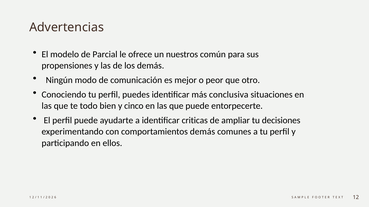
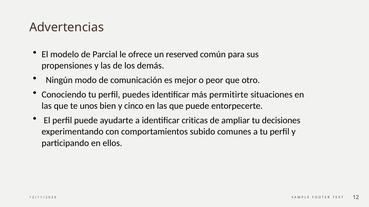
nuestros: nuestros -> reserved
conclusiva: conclusiva -> permitirte
todo: todo -> unos
comportamientos demás: demás -> subido
